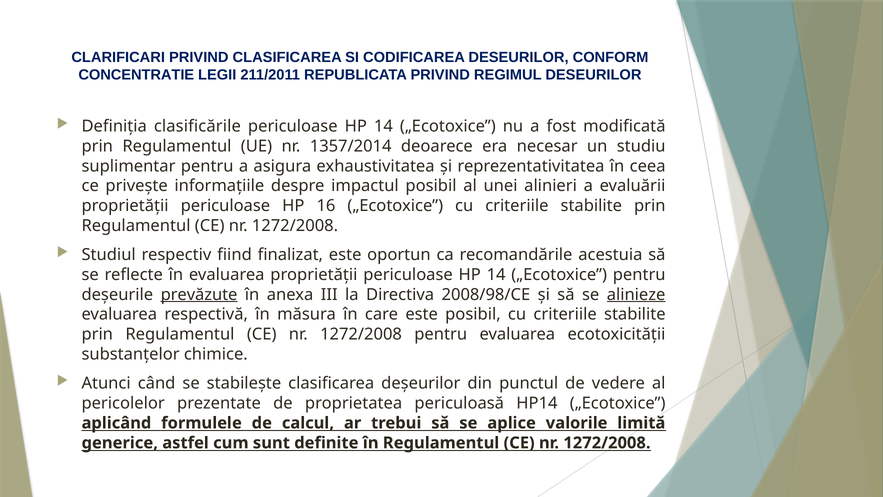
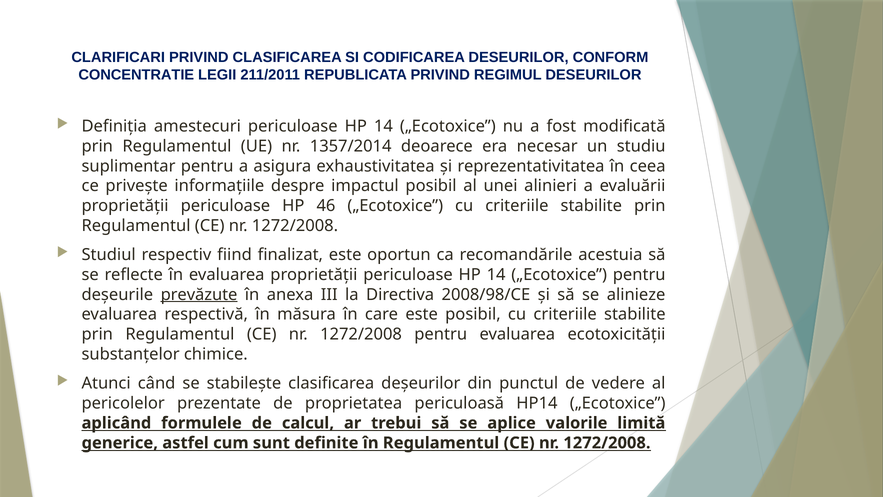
clasificările: clasificările -> amestecuri
16: 16 -> 46
alinieze underline: present -> none
